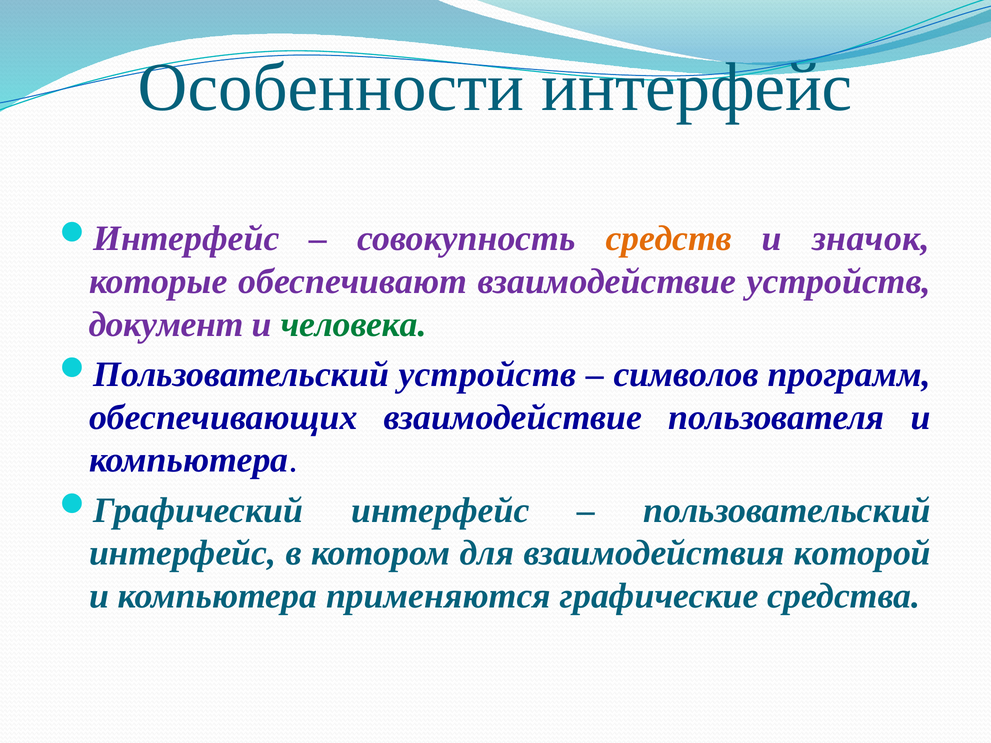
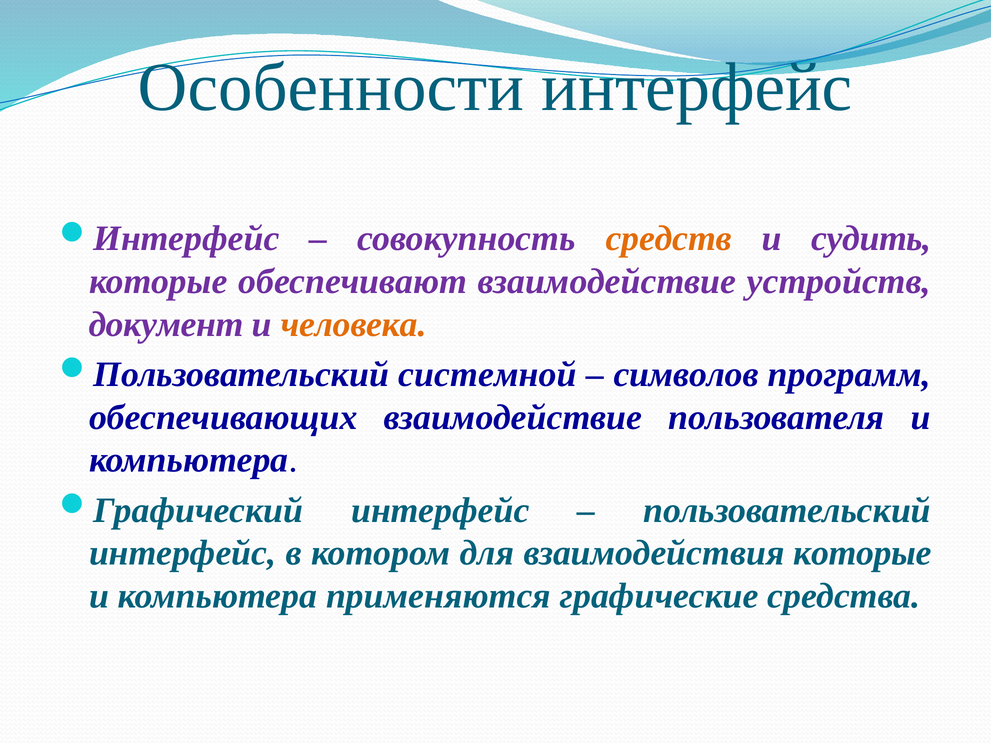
значок: значок -> судить
человека colour: green -> orange
устройств at (487, 374): устройств -> системной
взаимодействия которой: которой -> которые
